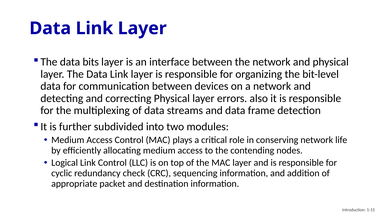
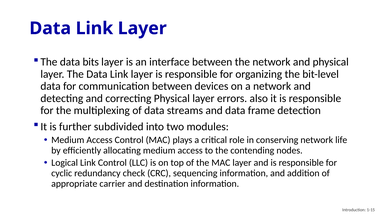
packet: packet -> carrier
